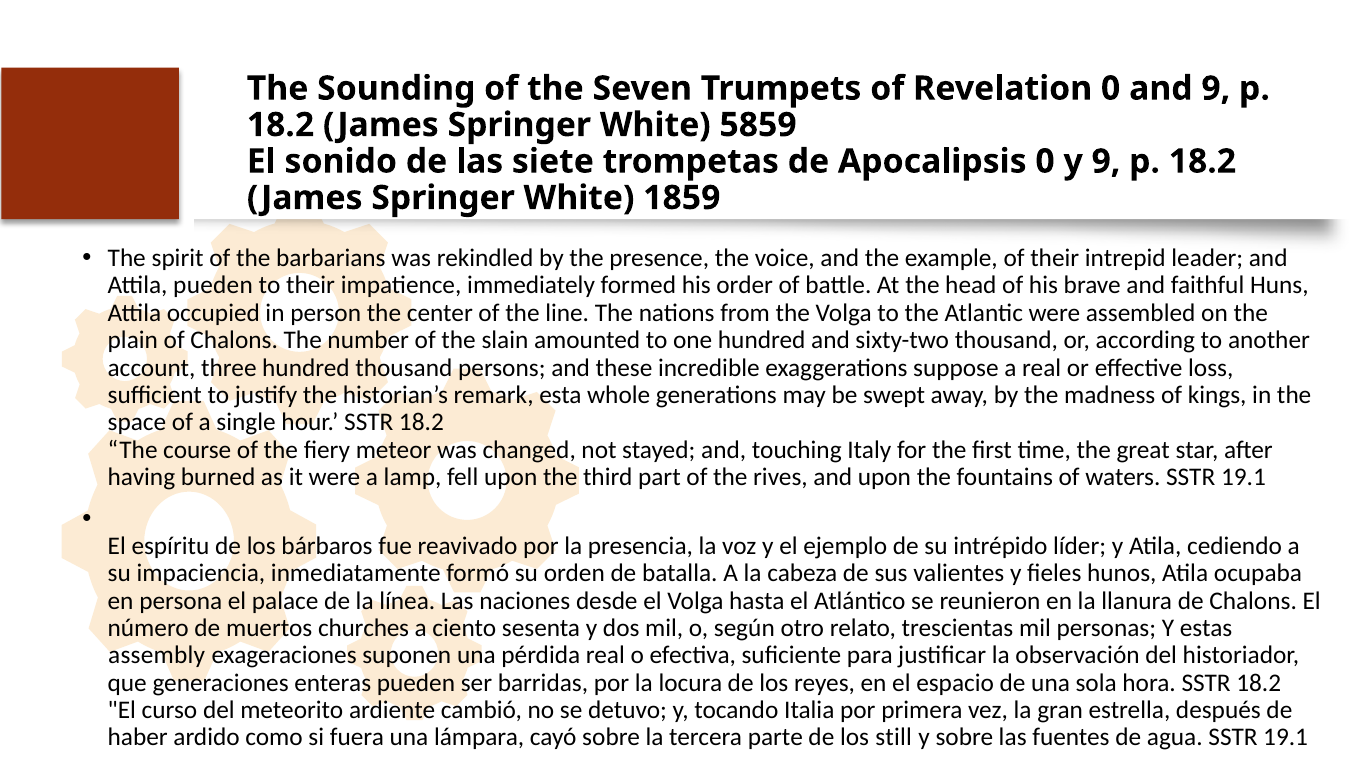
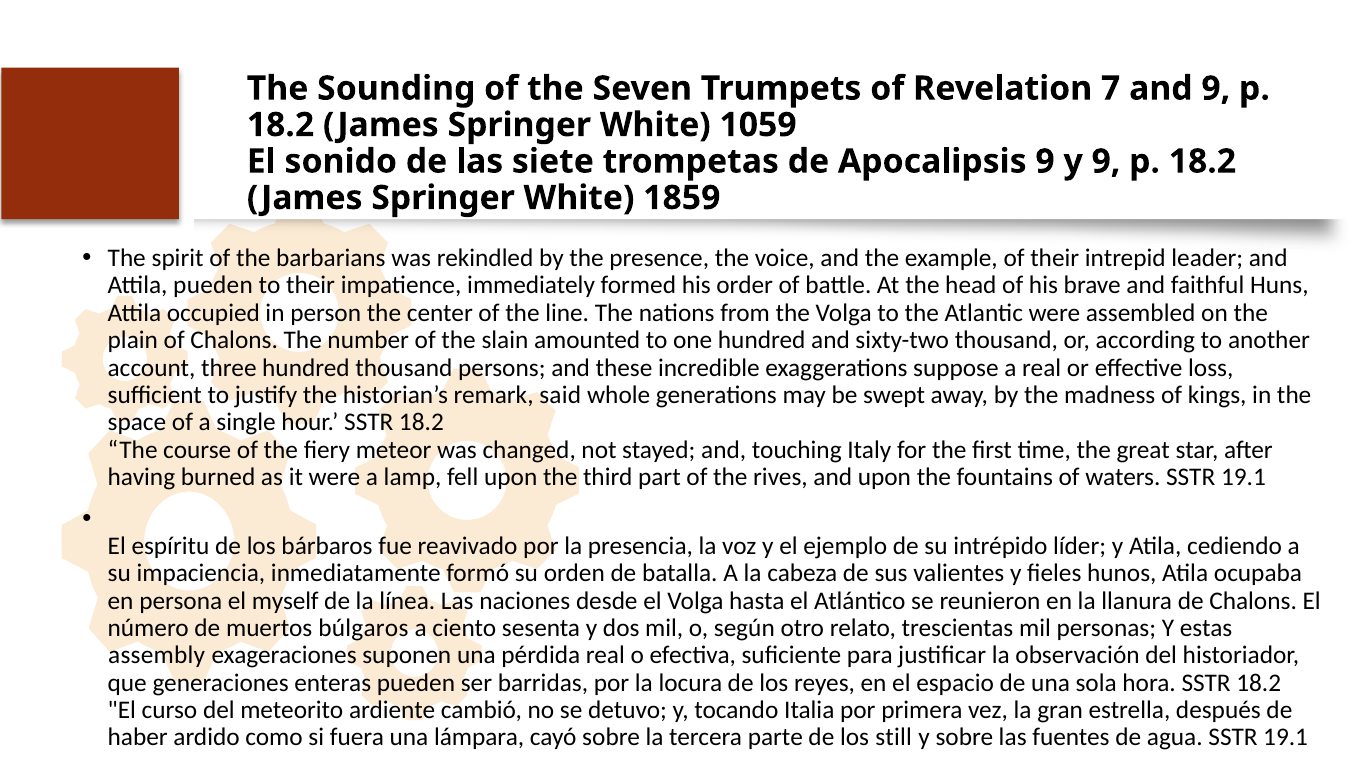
Revelation 0: 0 -> 7
5859: 5859 -> 1059
Apocalipsis 0: 0 -> 9
esta: esta -> said
palace: palace -> myself
churches: churches -> búlgaros
